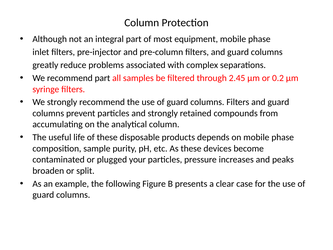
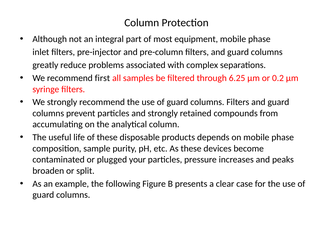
recommend part: part -> first
2.45: 2.45 -> 6.25
